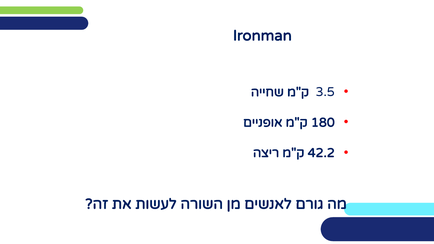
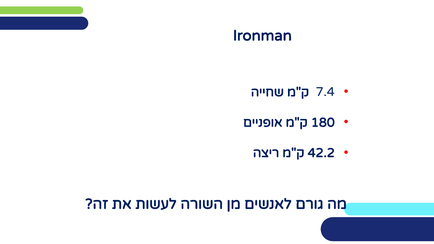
3.5: 3.5 -> 7.4
